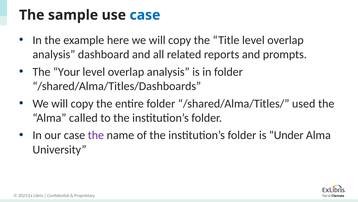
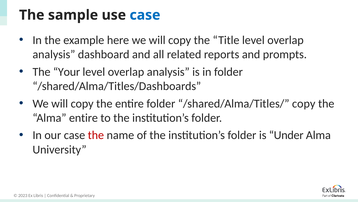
/shared/Alma/Titles/ used: used -> copy
Alma called: called -> entire
the at (96, 135) colour: purple -> red
